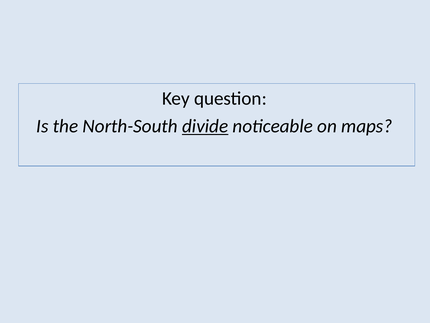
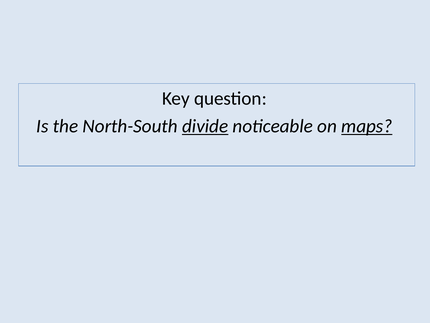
maps underline: none -> present
